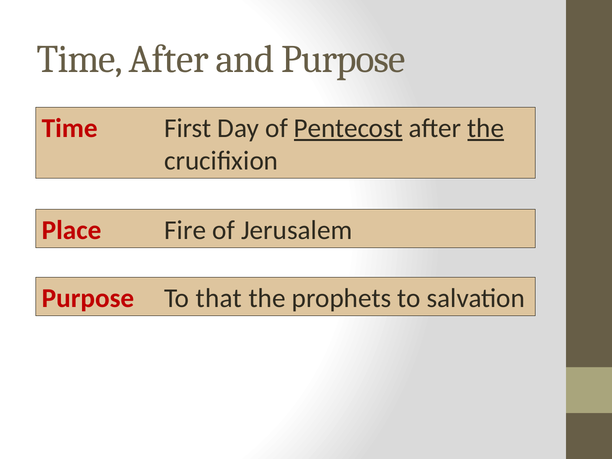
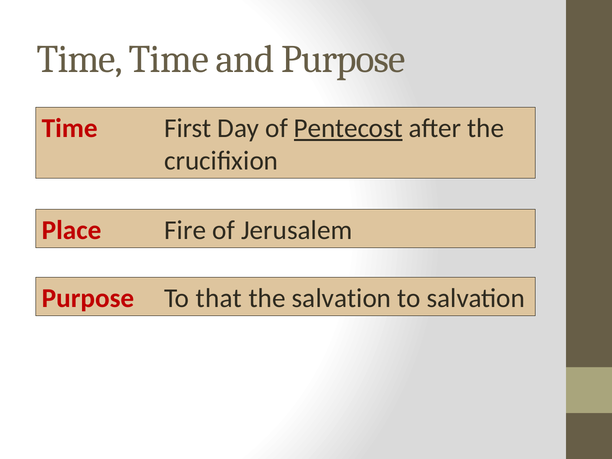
Time After: After -> Time
the at (486, 128) underline: present -> none
the prophets: prophets -> salvation
